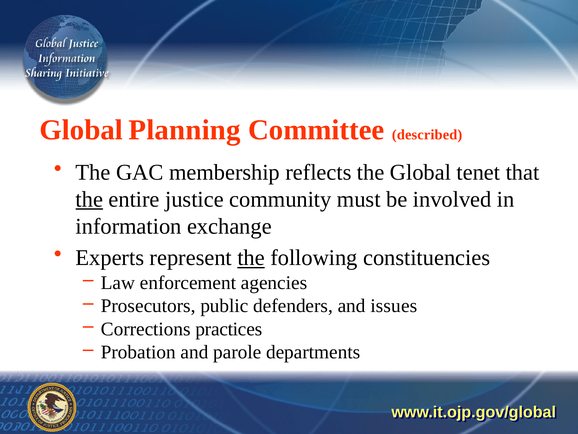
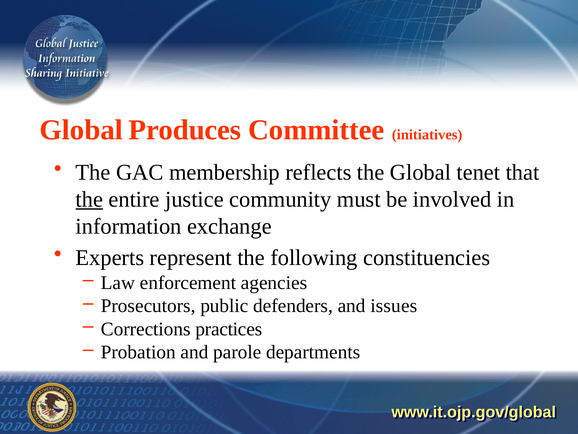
Planning: Planning -> Produces
described: described -> initiatives
the at (251, 258) underline: present -> none
